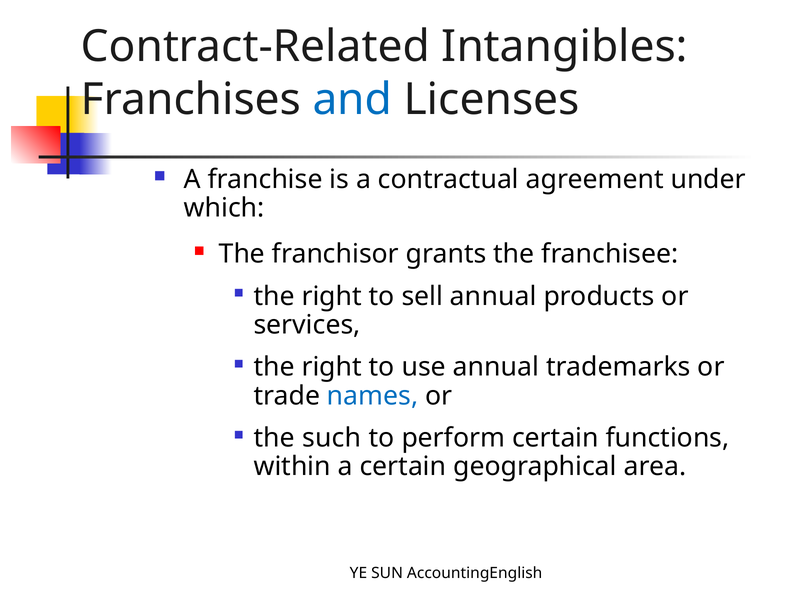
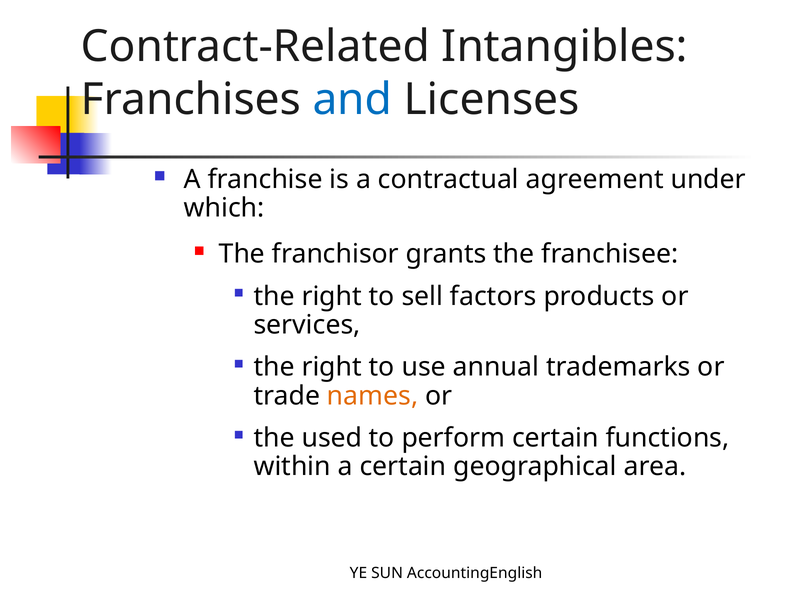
sell annual: annual -> factors
names colour: blue -> orange
such: such -> used
